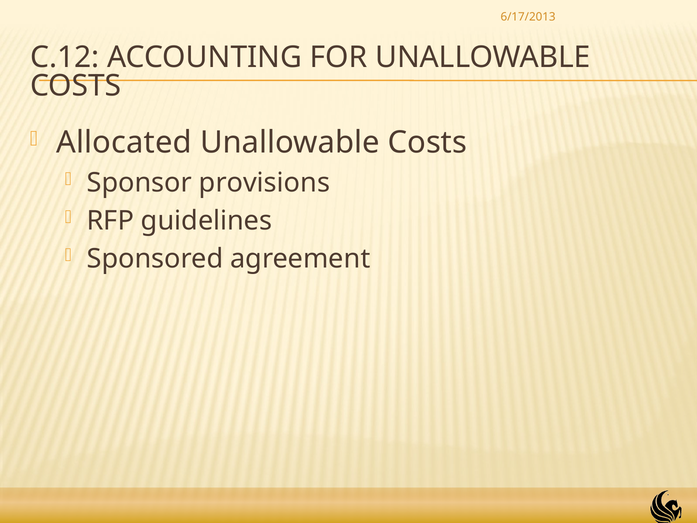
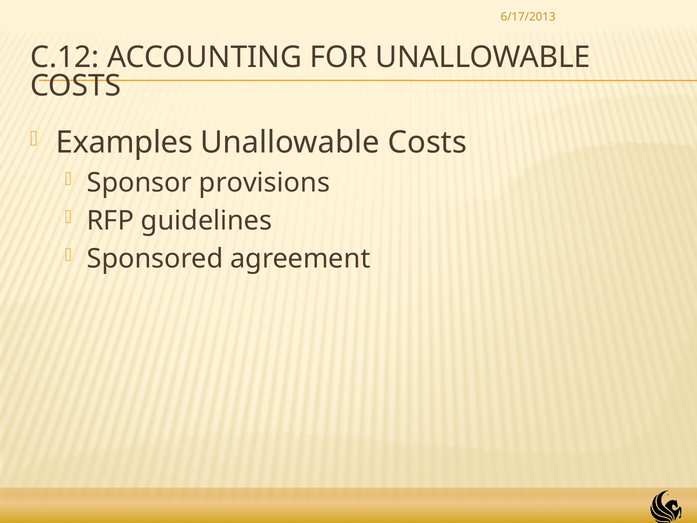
Allocated: Allocated -> Examples
